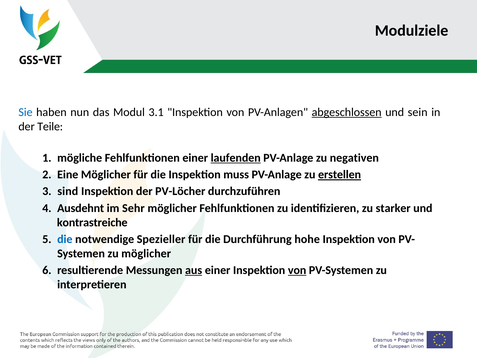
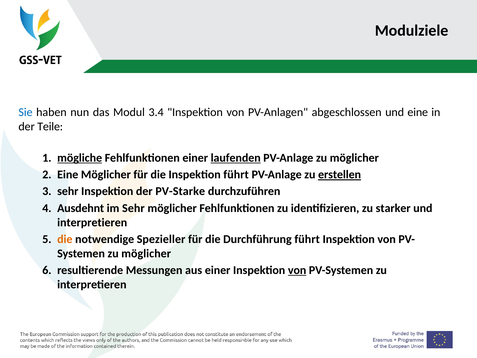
3.1: 3.1 -> 3.4
abgeschlossen underline: present -> none
und sein: sein -> eine
mögliche underline: none -> present
PV-Anlage zu negativen: negativen -> möglicher
Inspektion muss: muss -> führt
sind at (68, 191): sind -> sehr
PV-Löcher: PV-Löcher -> PV-Starke
kontrastreiche at (92, 222): kontrastreiche -> interpretieren
die at (65, 239) colour: blue -> orange
Durchführung hohe: hohe -> führt
aus underline: present -> none
